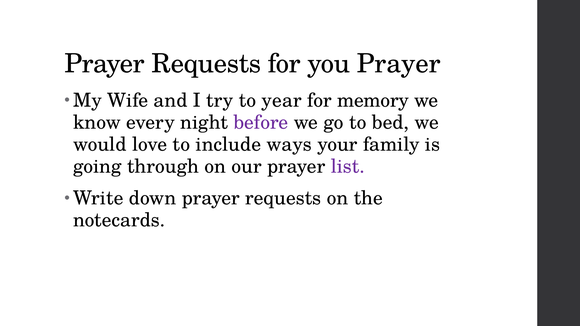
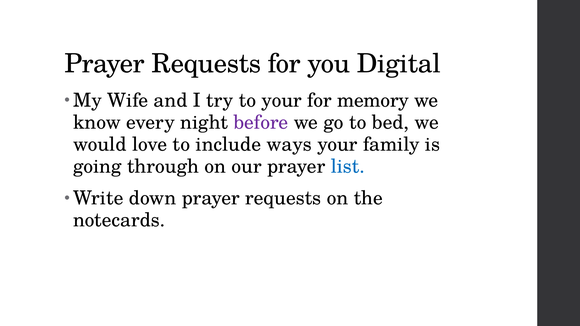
you Prayer: Prayer -> Digital
to year: year -> your
list colour: purple -> blue
